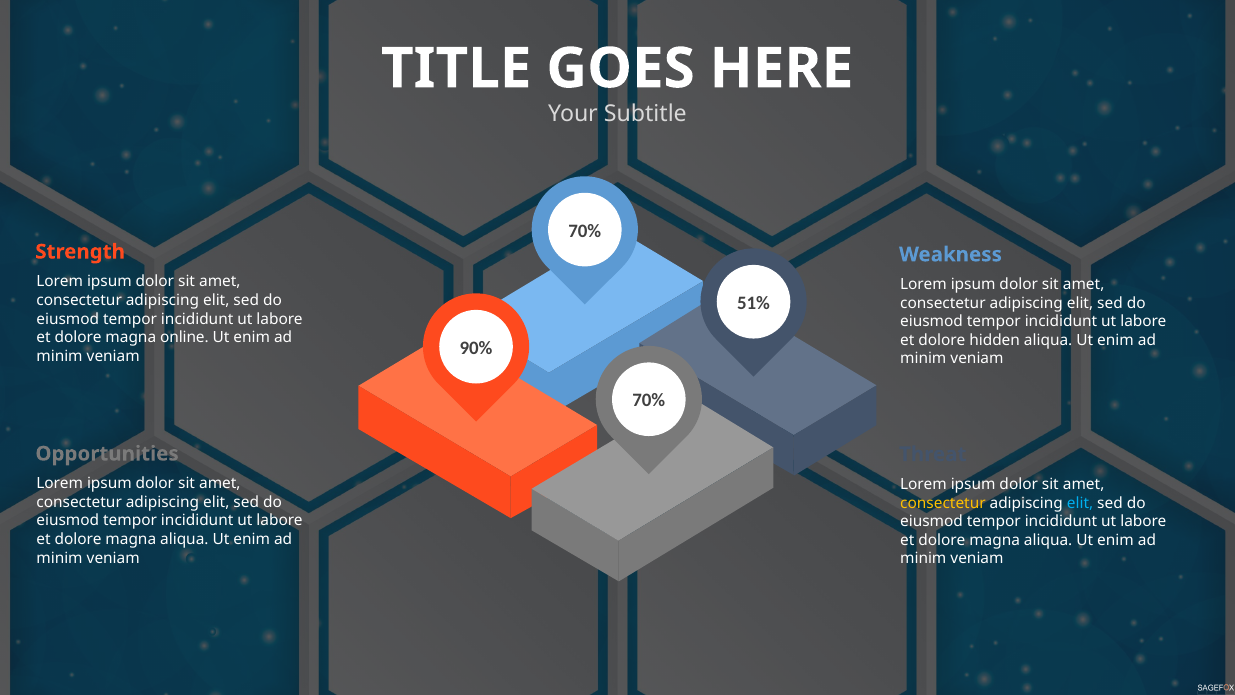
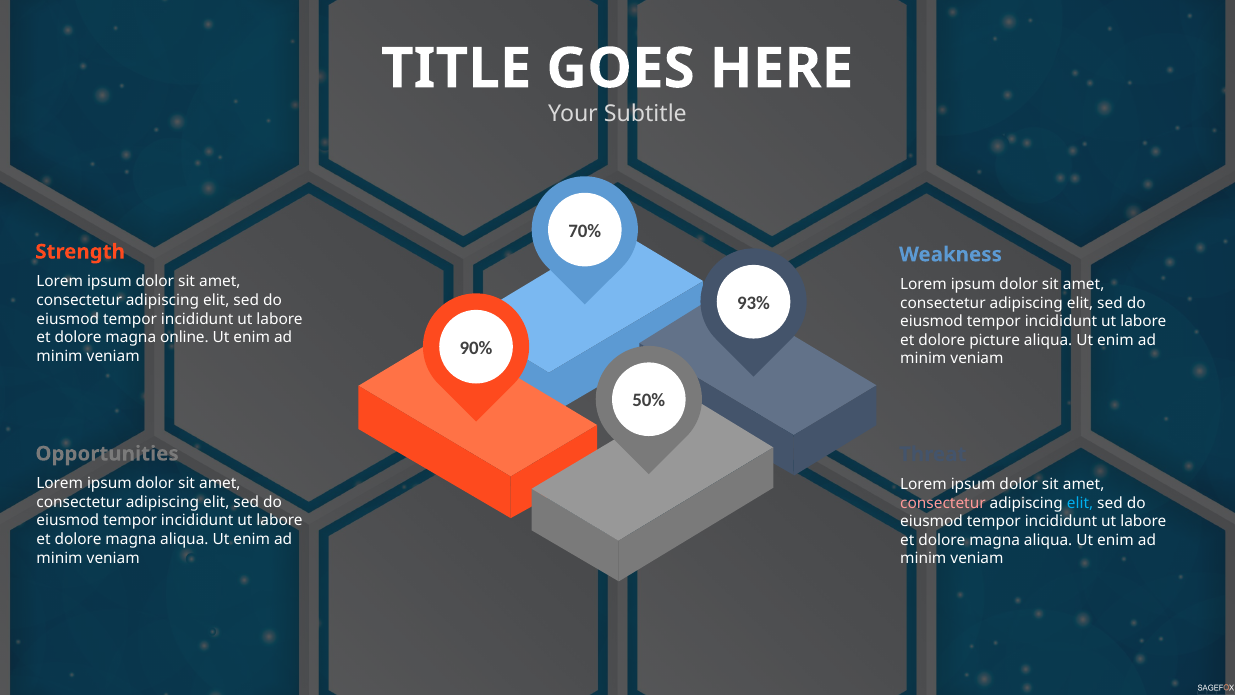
51%: 51% -> 93%
hidden: hidden -> picture
70% at (649, 400): 70% -> 50%
consectetur at (943, 503) colour: yellow -> pink
